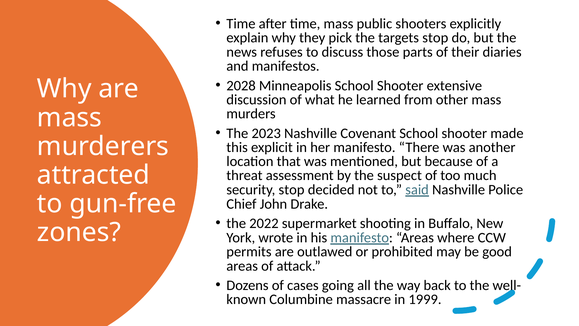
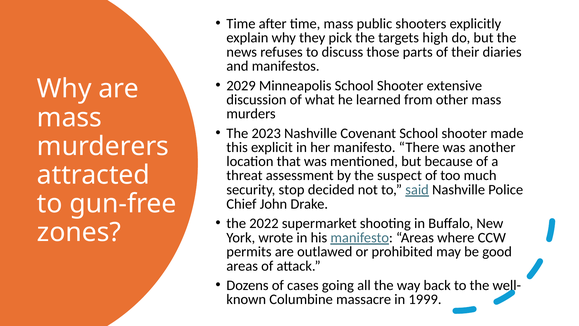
targets stop: stop -> high
2028: 2028 -> 2029
